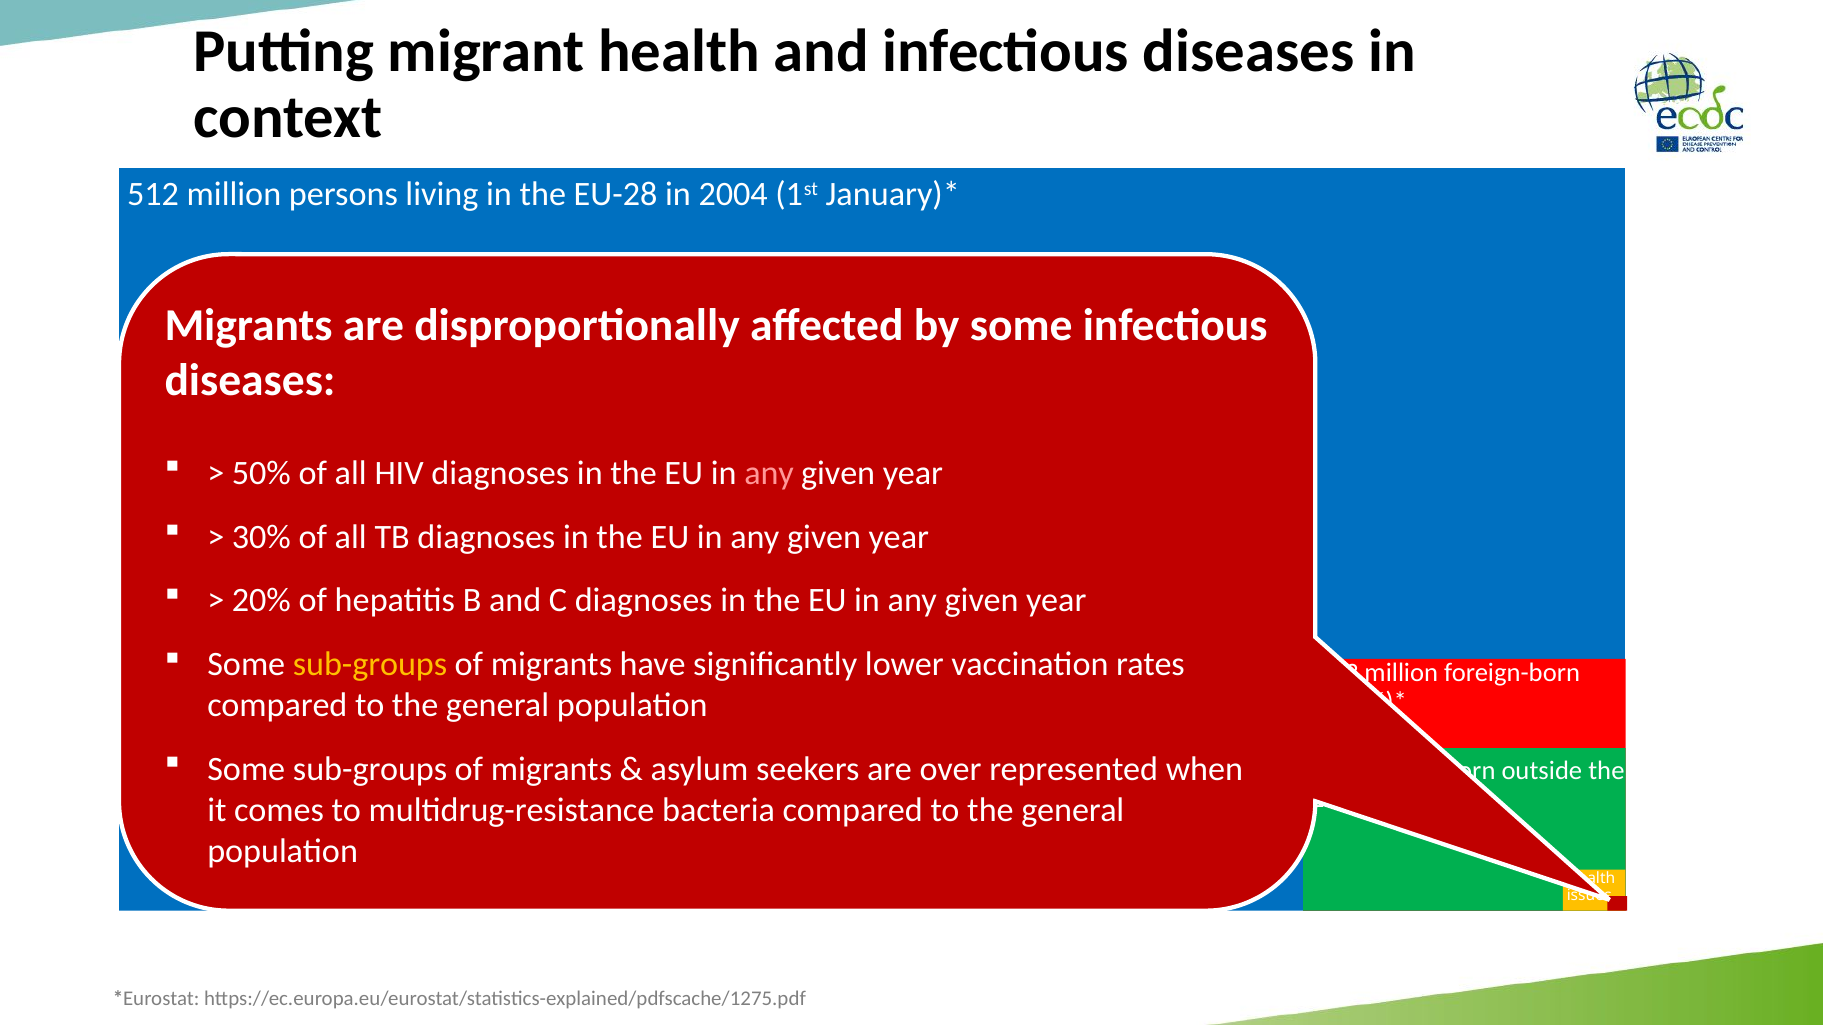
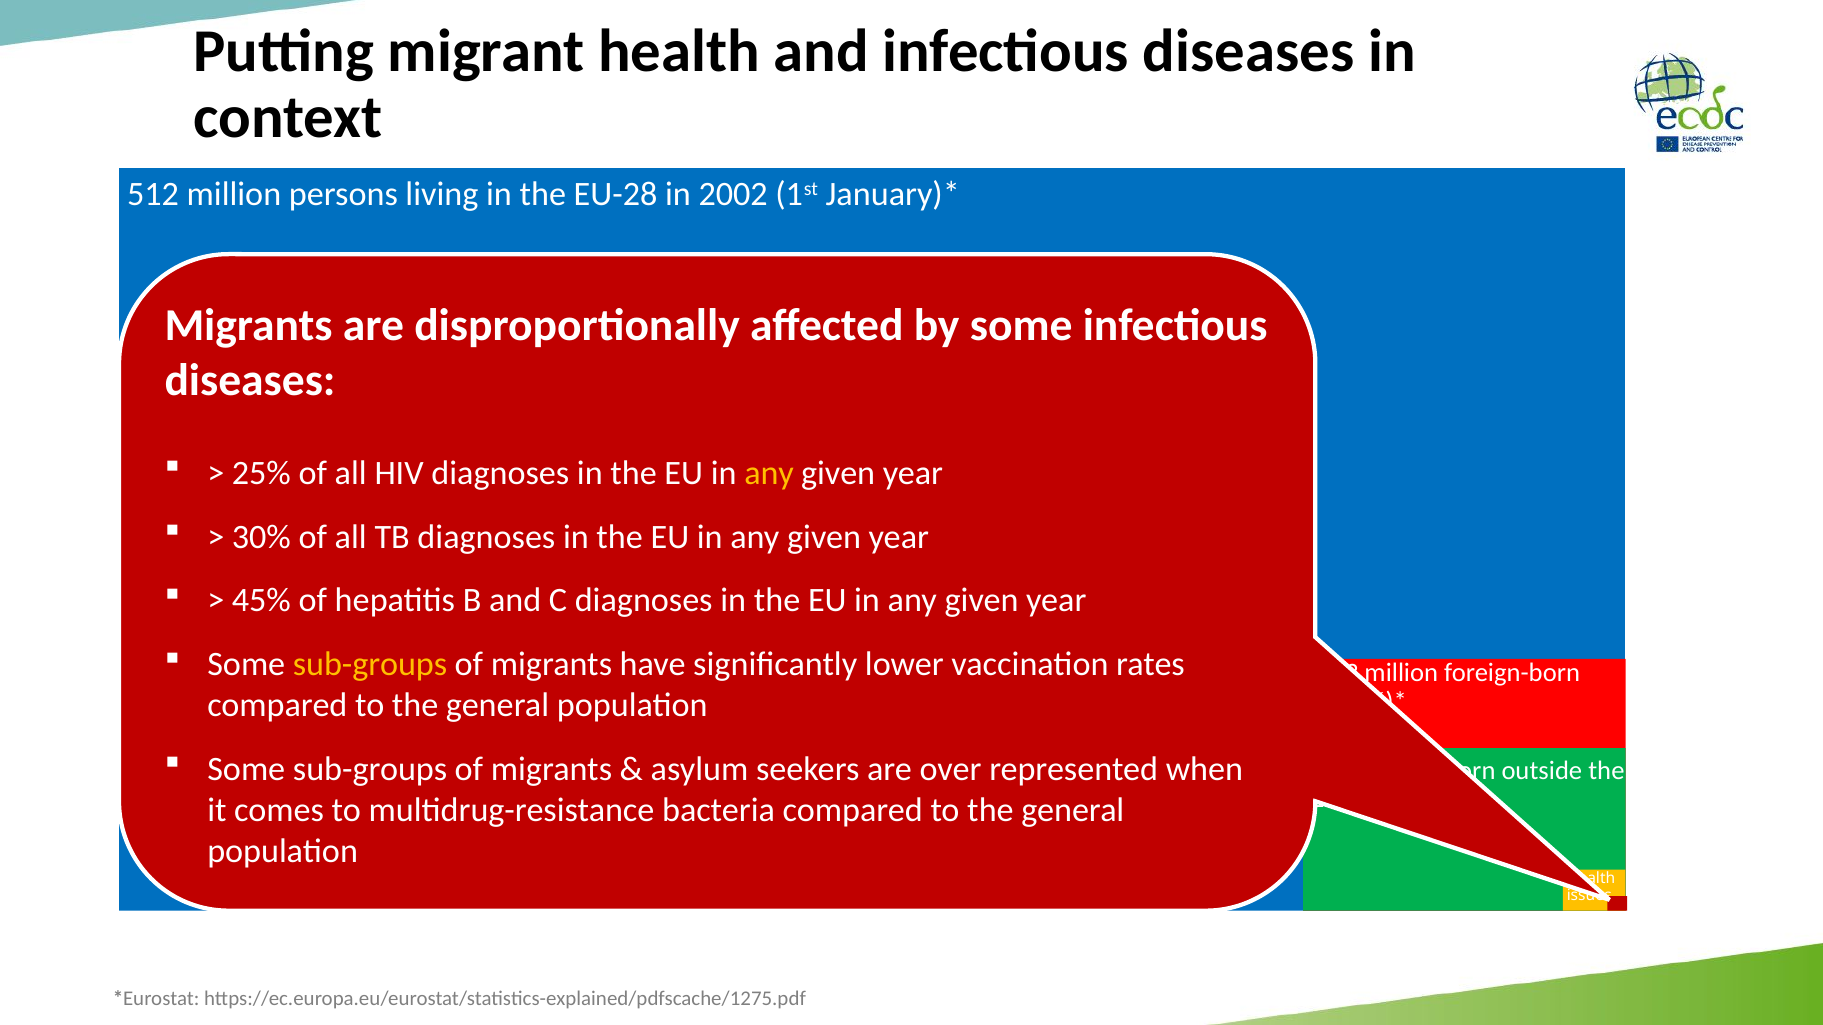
2004: 2004 -> 2002
50%: 50% -> 25%
any at (769, 473) colour: pink -> yellow
20%: 20% -> 45%
